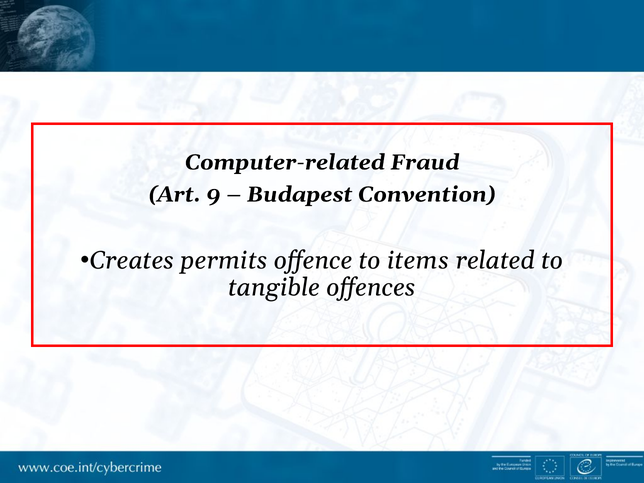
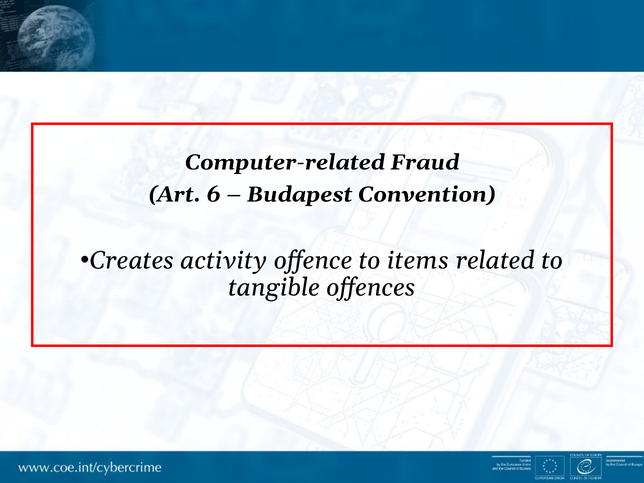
9: 9 -> 6
permits: permits -> activity
